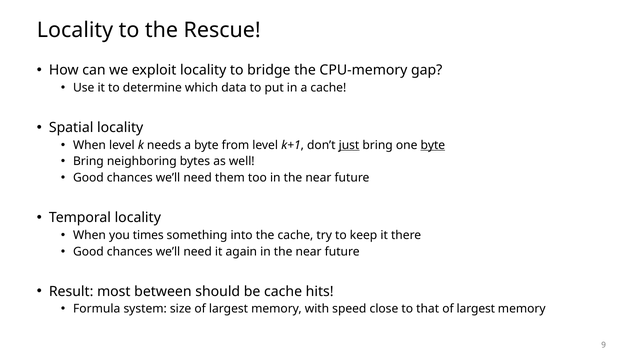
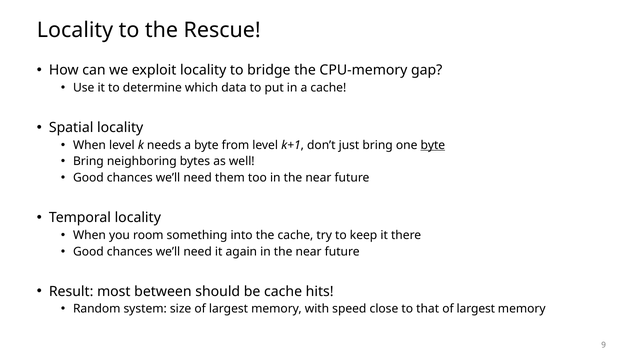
just underline: present -> none
times: times -> room
Formula: Formula -> Random
